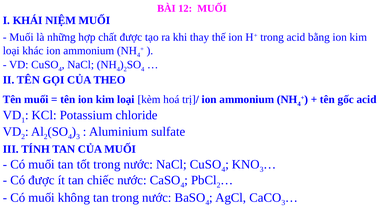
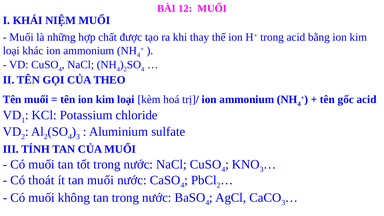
Có được: được -> thoát
tan chiếc: chiếc -> muối
